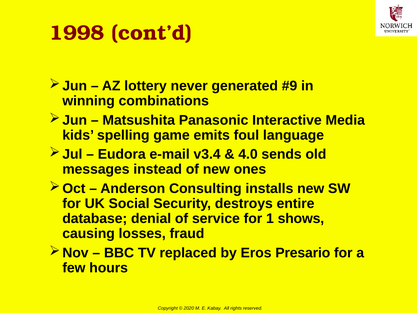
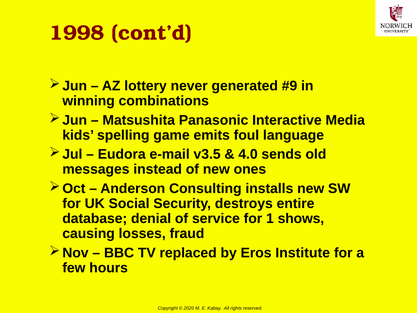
v3.4: v3.4 -> v3.5
Presario: Presario -> Institute
